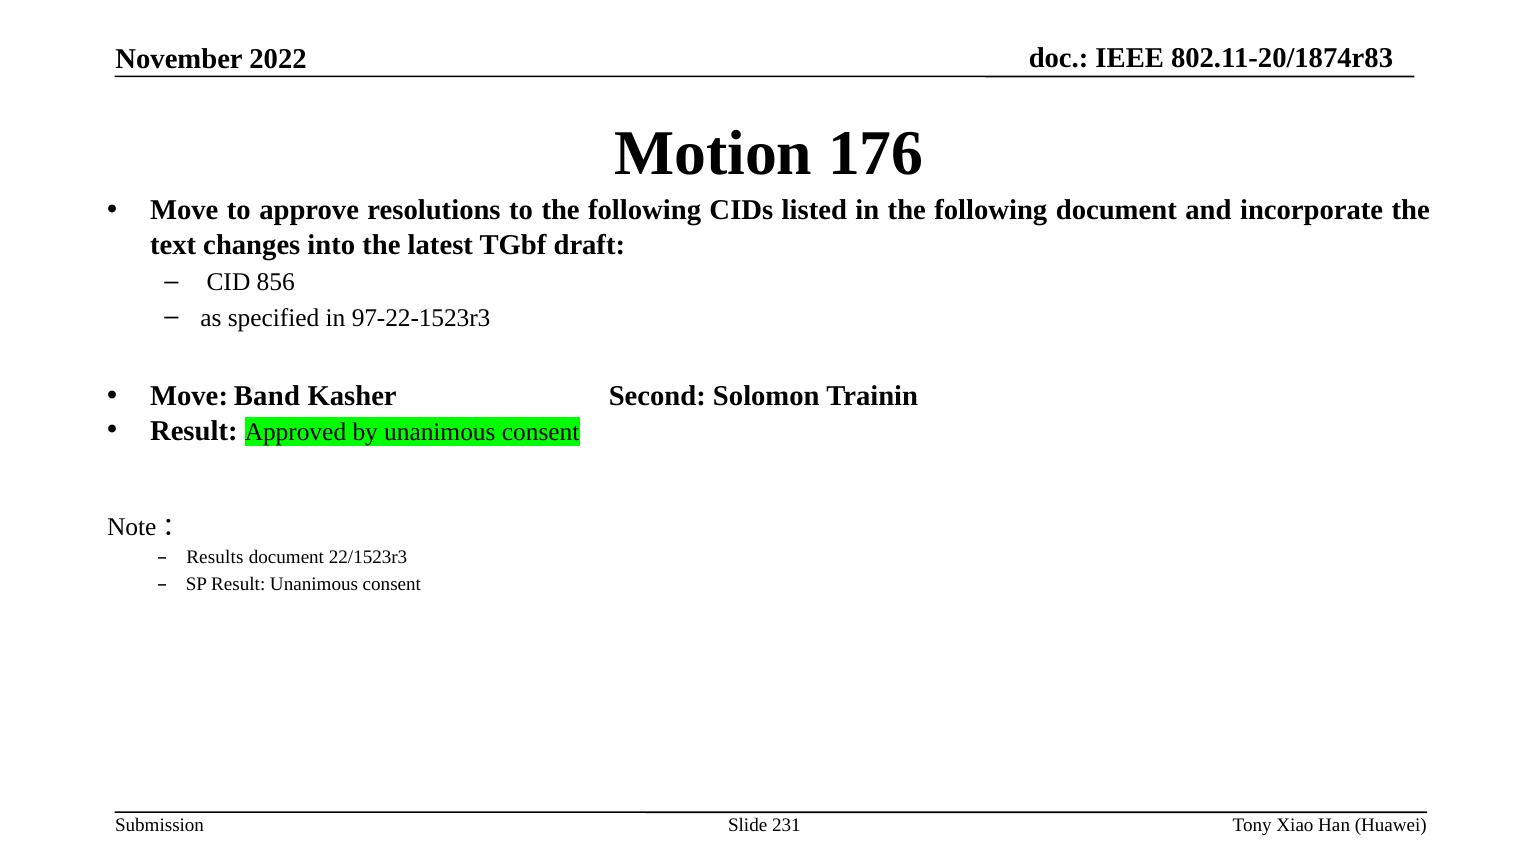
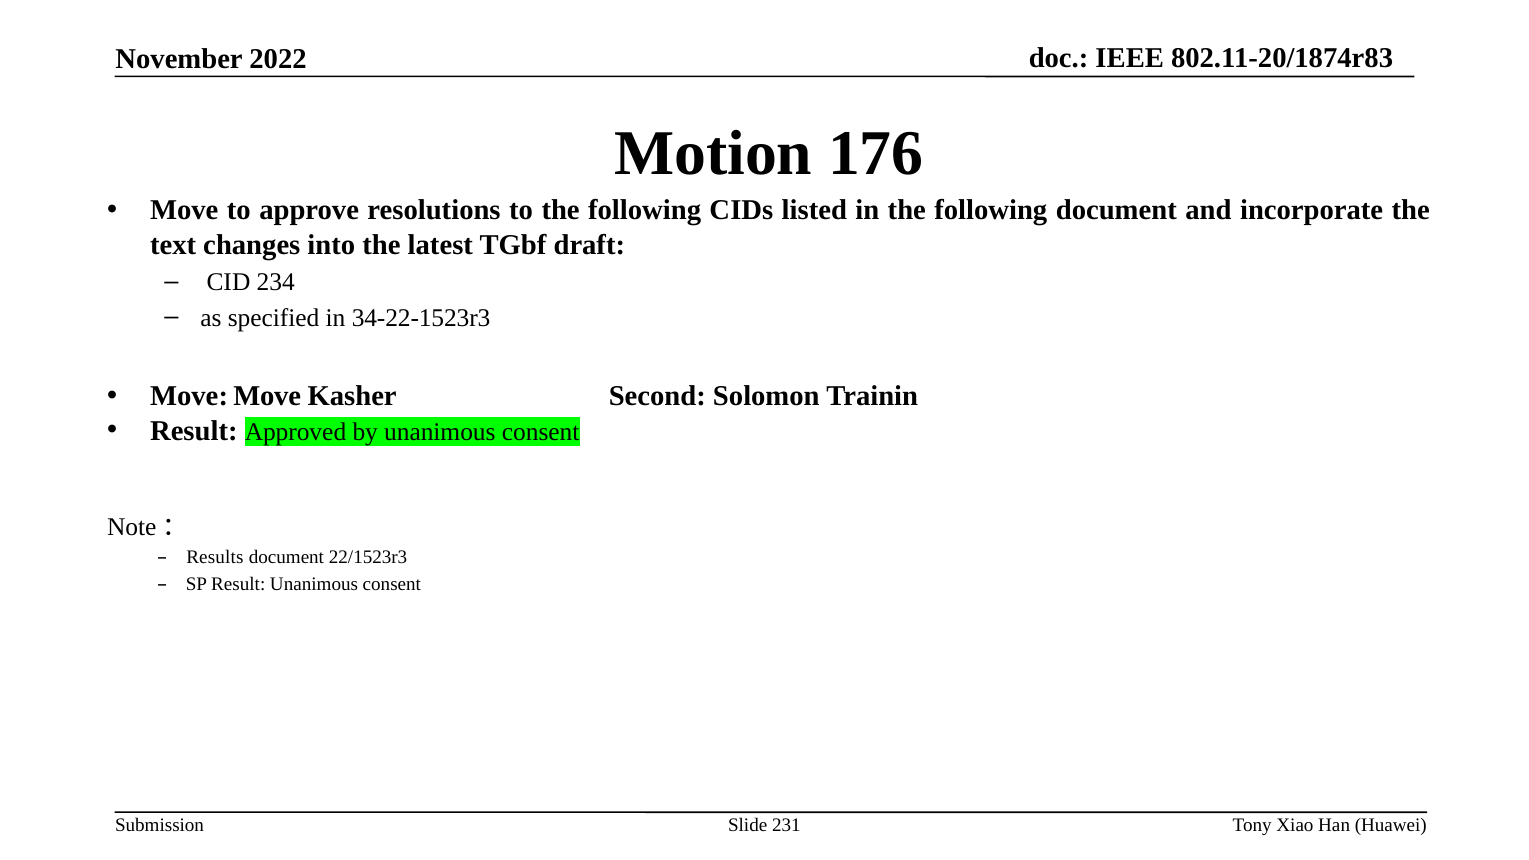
856: 856 -> 234
97-22-1523r3: 97-22-1523r3 -> 34-22-1523r3
Move Band: Band -> Move
